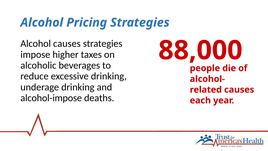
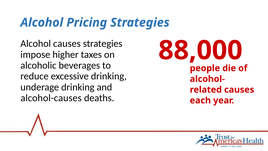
alcohol-impose: alcohol-impose -> alcohol-causes
